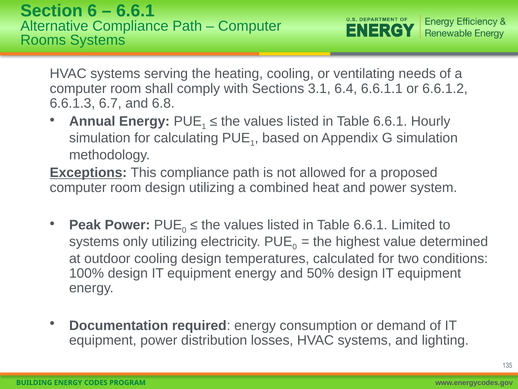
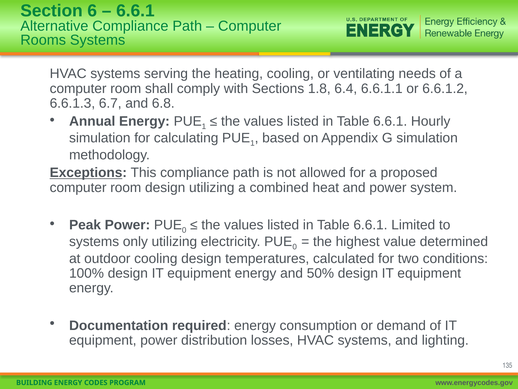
3.1: 3.1 -> 1.8
